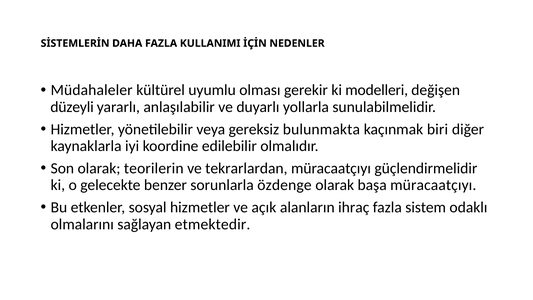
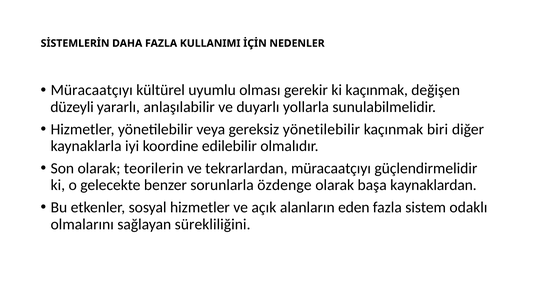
Müdahaleler at (92, 90): Müdahaleler -> Müracaatçıyı
ki modelleri: modelleri -> kaçınmak
gereksiz bulunmakta: bulunmakta -> yönetilebilir
başa müracaatçıyı: müracaatçıyı -> kaynaklardan
ihraç: ihraç -> eden
etmektedir: etmektedir -> sürekliliğini
